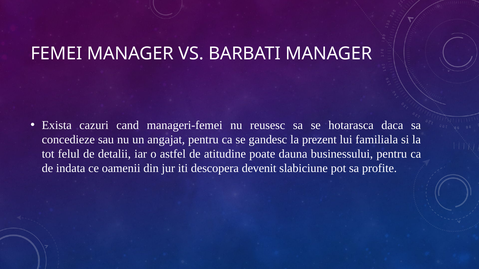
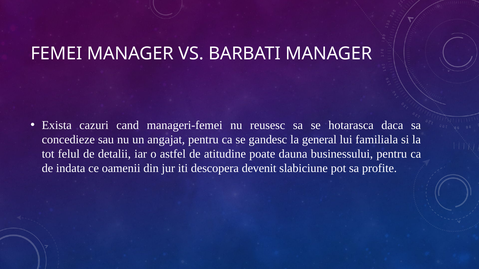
prezent: prezent -> general
